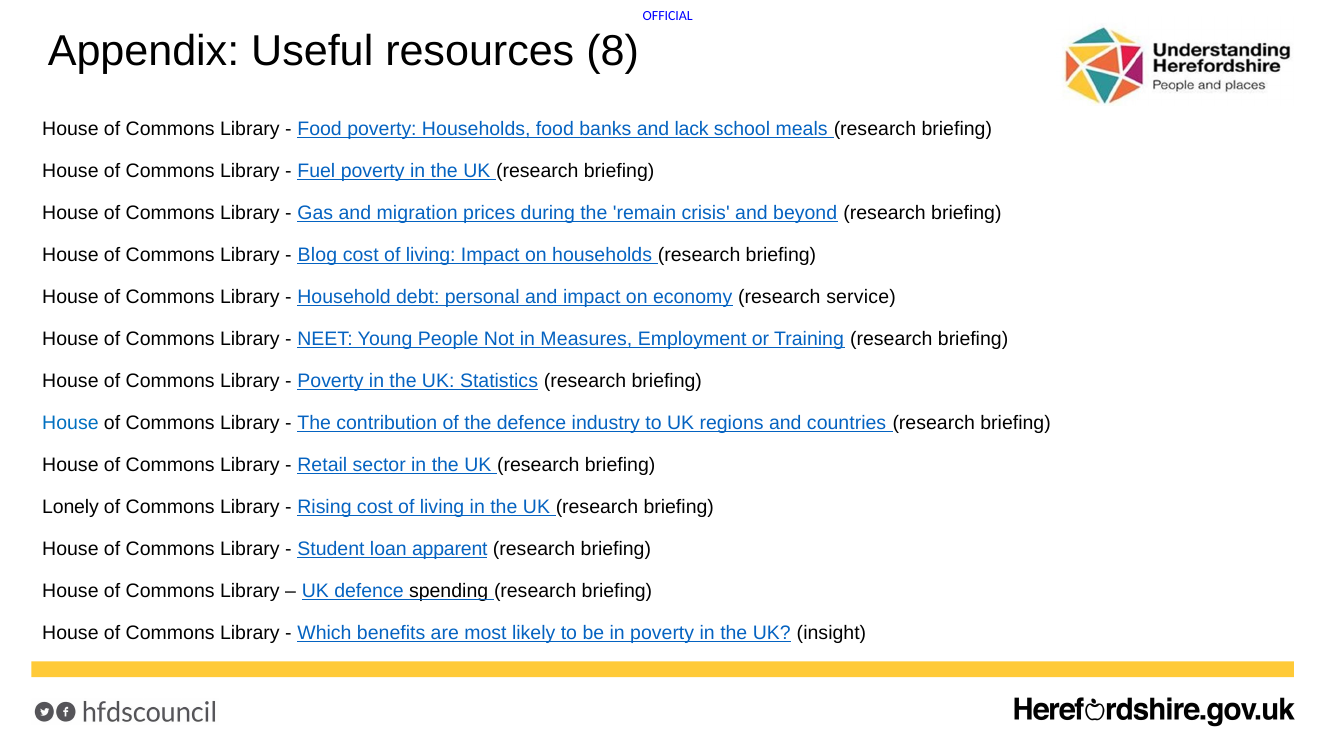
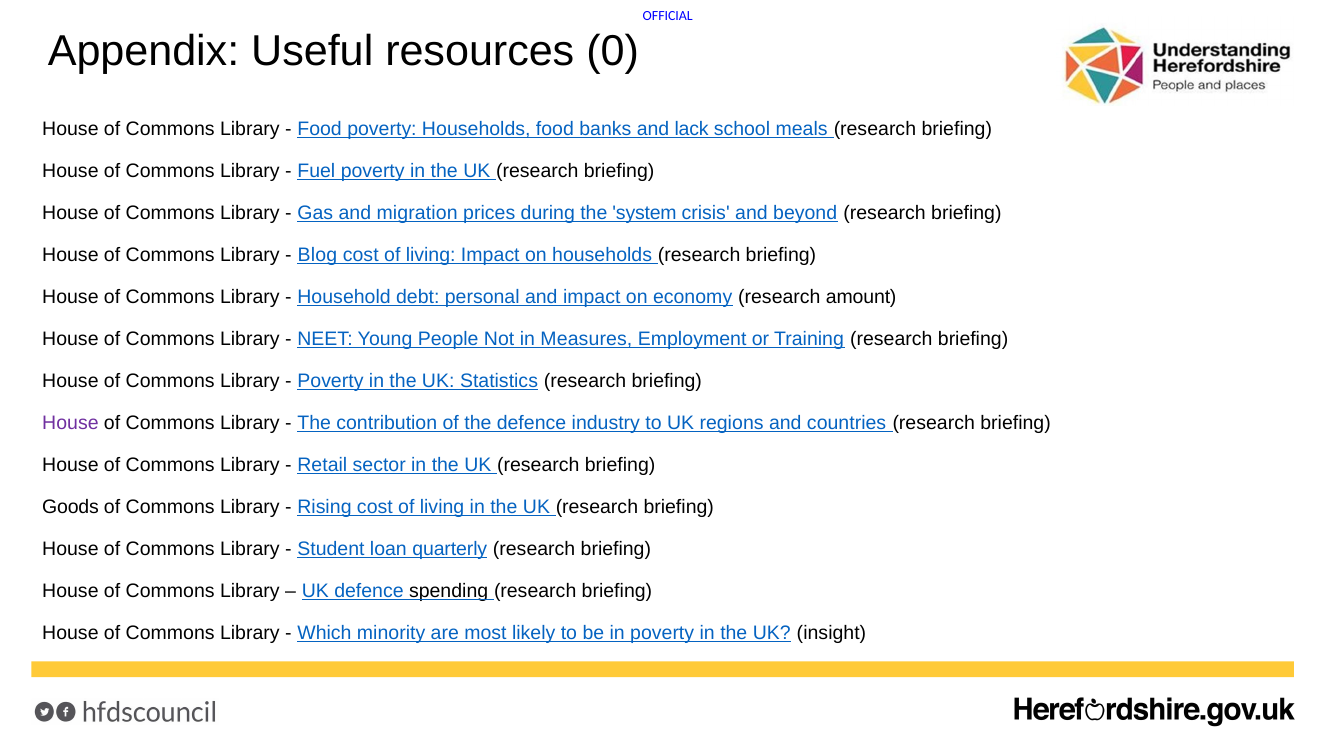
8: 8 -> 0
remain: remain -> system
service: service -> amount
House at (70, 423) colour: blue -> purple
Lonely: Lonely -> Goods
apparent: apparent -> quarterly
benefits: benefits -> minority
